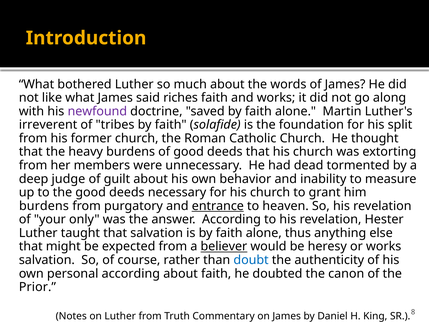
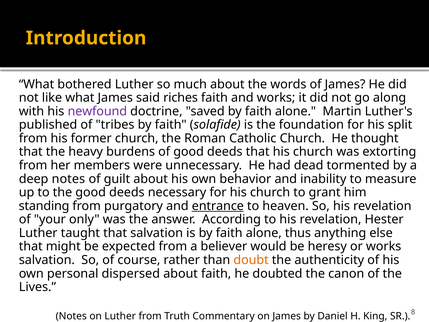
irreverent: irreverent -> published
deep judge: judge -> notes
burdens at (44, 206): burdens -> standing
believer underline: present -> none
doubt colour: blue -> orange
personal according: according -> dispersed
Prior: Prior -> Lives
